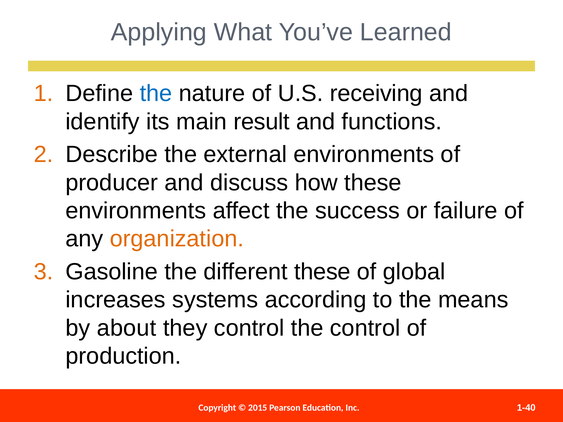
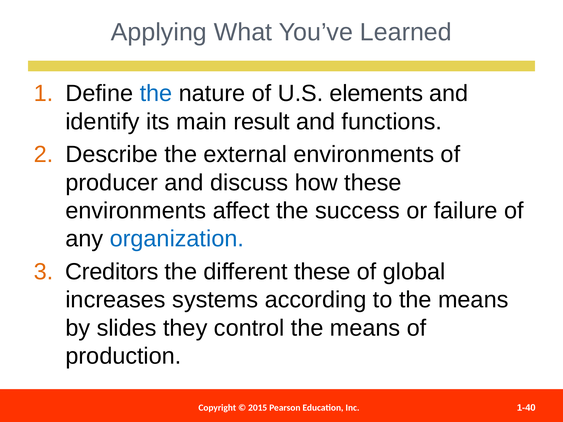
receiving: receiving -> elements
organization colour: orange -> blue
Gasoline: Gasoline -> Creditors
about: about -> slides
control the control: control -> means
